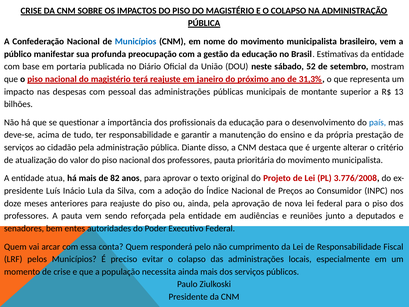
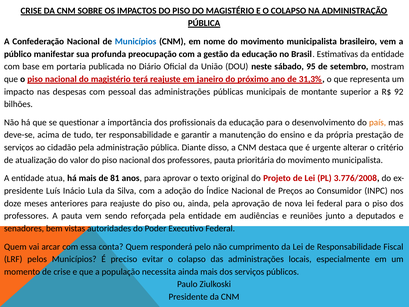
52: 52 -> 95
13: 13 -> 92
país colour: blue -> orange
82: 82 -> 81
entes: entes -> vistas
